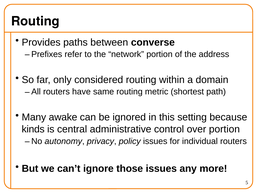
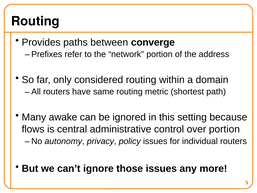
converse: converse -> converge
kinds: kinds -> flows
